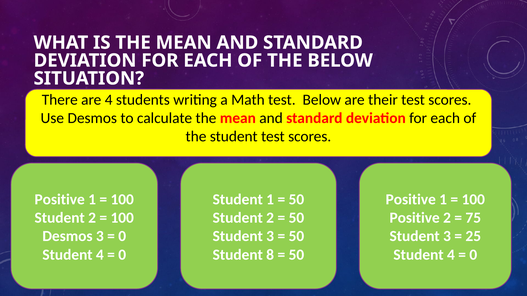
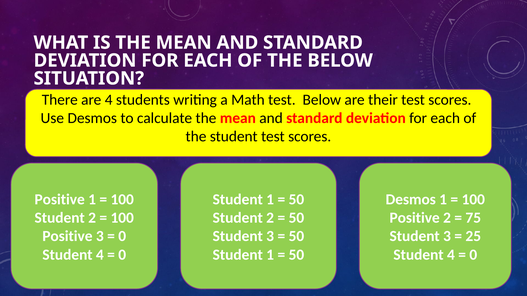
Positive at (411, 200): Positive -> Desmos
Desmos at (67, 237): Desmos -> Positive
8 at (270, 255): 8 -> 1
